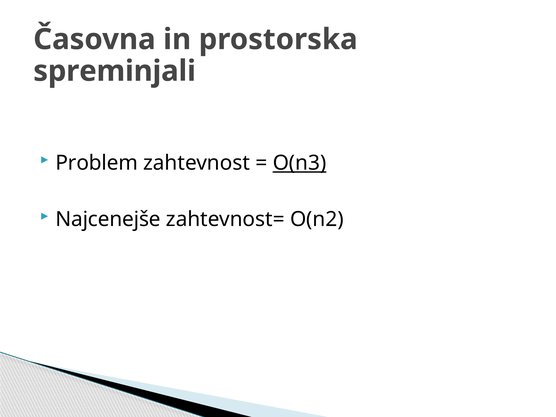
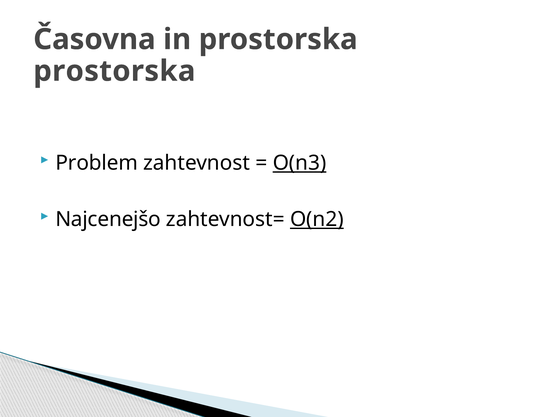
spreminjali at (115, 71): spreminjali -> prostorska
Najcenejše: Najcenejše -> Najcenejšo
O(n2 underline: none -> present
